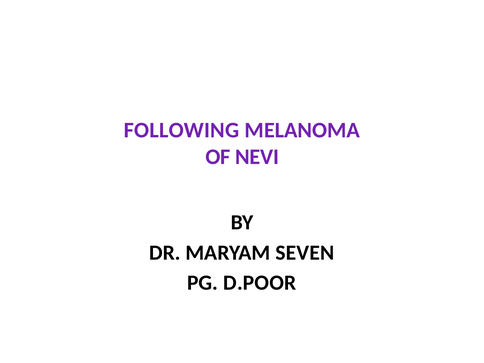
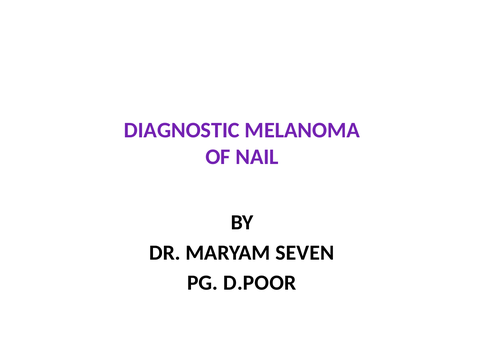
FOLLOWING: FOLLOWING -> DIAGNOSTIC
NEVI: NEVI -> NAIL
